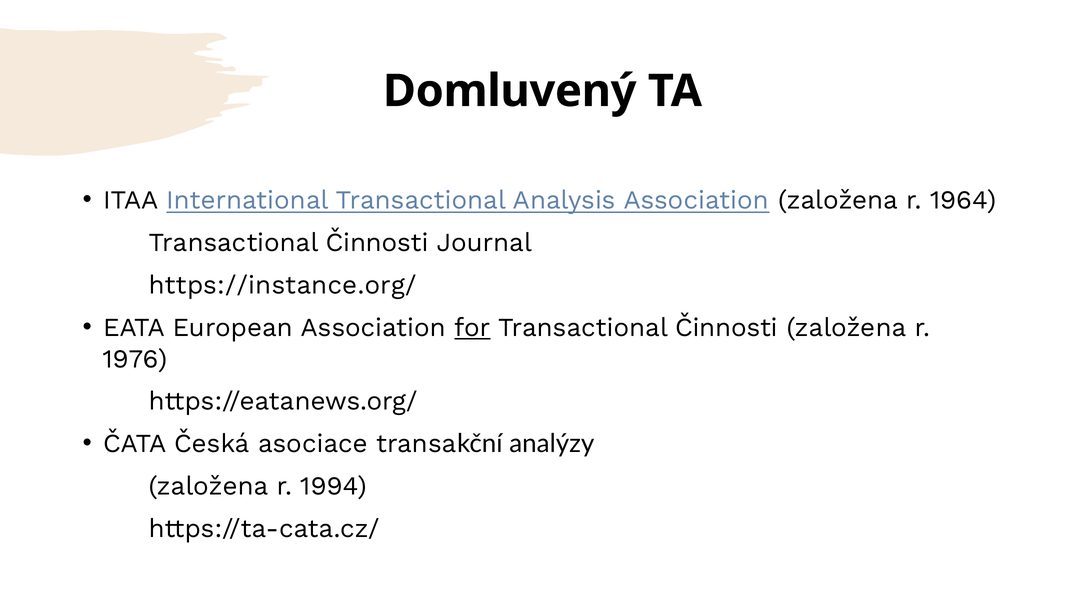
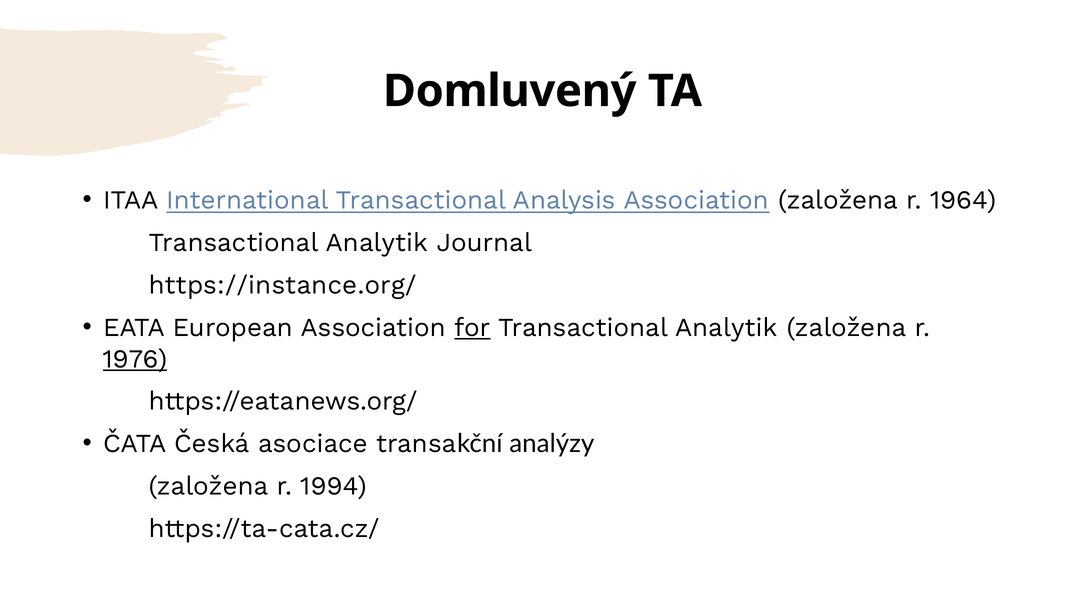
Činnosti at (377, 243): Činnosti -> Analytik
Činnosti at (726, 328): Činnosti -> Analytik
1976 underline: none -> present
